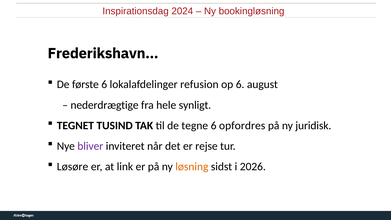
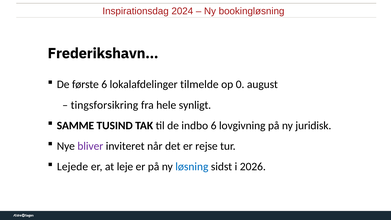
refusion: refusion -> tilmelde
op 6: 6 -> 0
nederdrægtige: nederdrægtige -> tingsforsikring
TEGNET: TEGNET -> SAMME
tegne: tegne -> indbo
opfordres: opfordres -> lovgivning
Løsøre: Løsøre -> Lejede
link: link -> leje
løsning colour: orange -> blue
